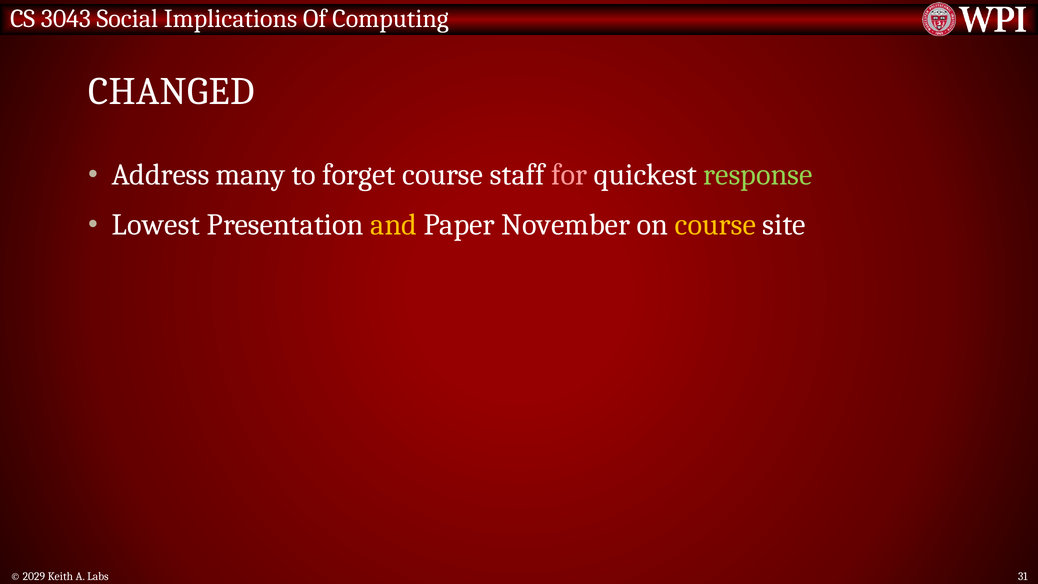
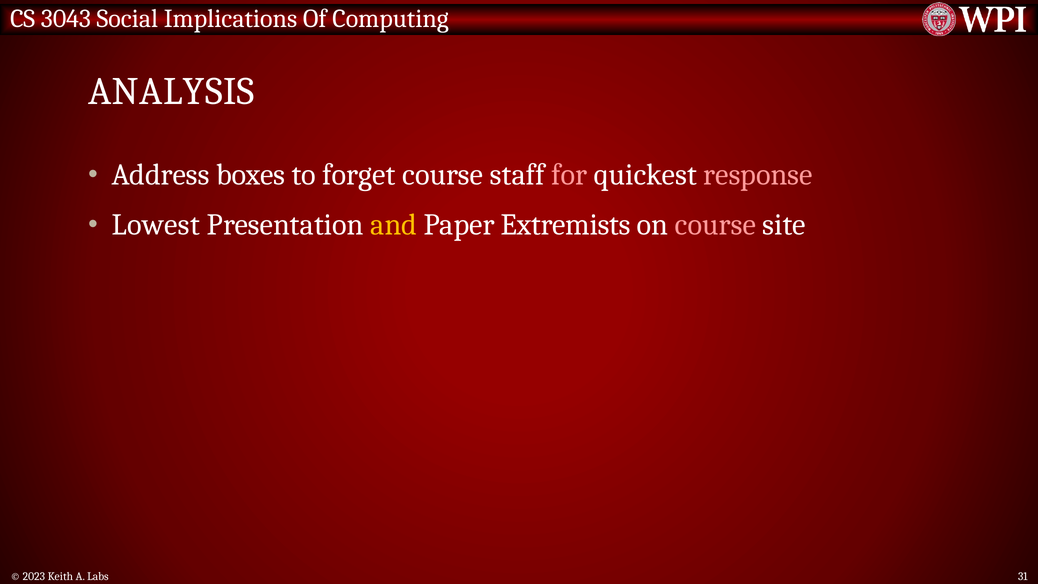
CHANGED: CHANGED -> ANALYSIS
many: many -> boxes
response colour: light green -> pink
November: November -> Extremists
course at (715, 225) colour: yellow -> pink
2029: 2029 -> 2023
